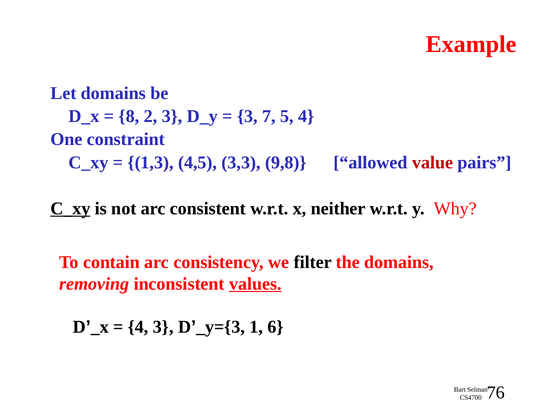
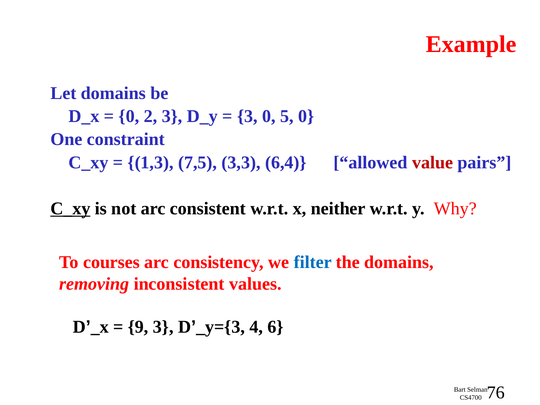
8 at (129, 116): 8 -> 0
3 7: 7 -> 0
5 4: 4 -> 0
4,5: 4,5 -> 7,5
9,8: 9,8 -> 6,4
contain: contain -> courses
filter colour: black -> blue
values underline: present -> none
4 at (138, 327): 4 -> 9
1: 1 -> 4
